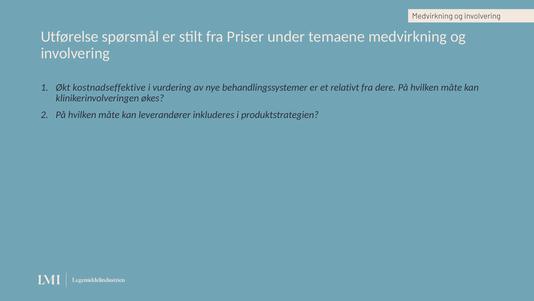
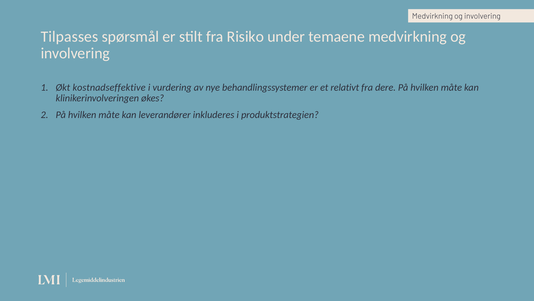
Utførelse: Utførelse -> Tilpasses
Priser: Priser -> Risiko
